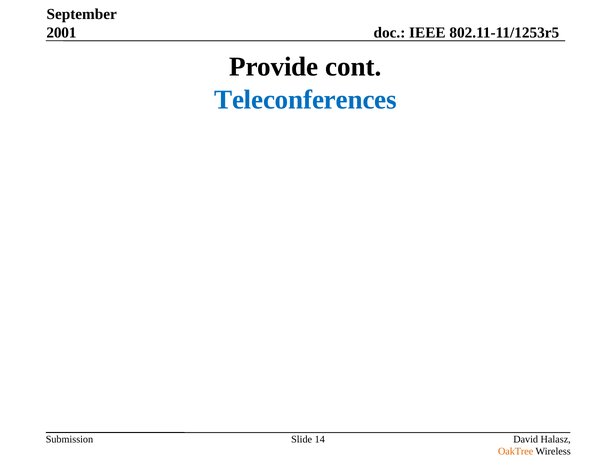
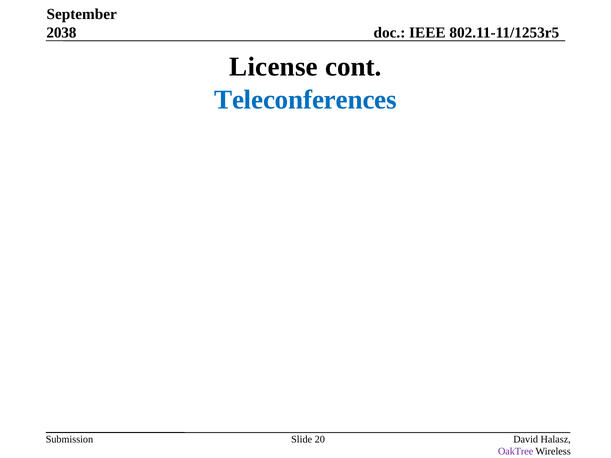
2001: 2001 -> 2038
Provide: Provide -> License
14: 14 -> 20
OakTree colour: orange -> purple
